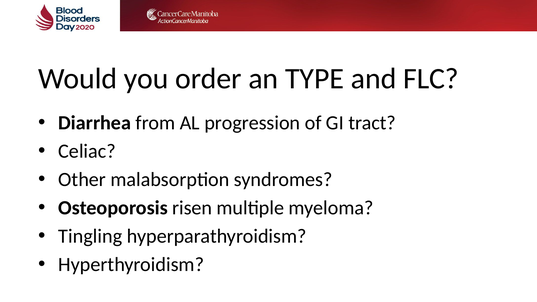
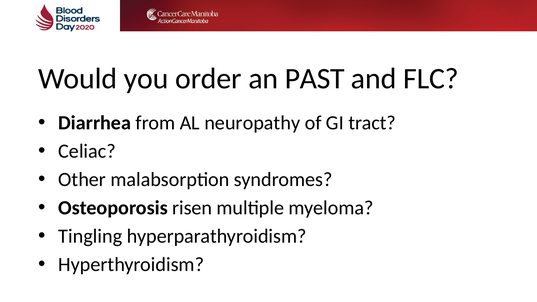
TYPE: TYPE -> PAST
progression: progression -> neuropathy
